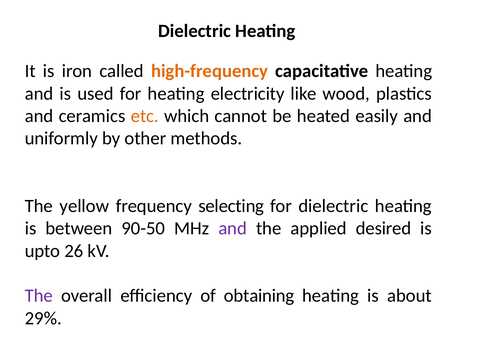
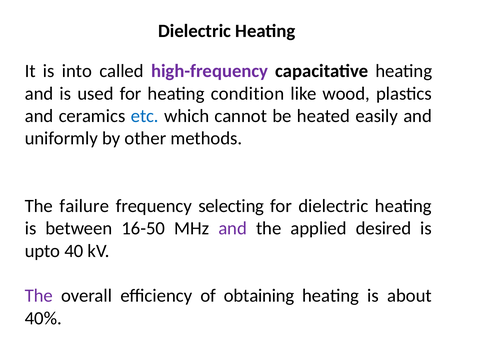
iron: iron -> into
high-frequency colour: orange -> purple
electricity: electricity -> condition
etc colour: orange -> blue
yellow: yellow -> failure
90-50: 90-50 -> 16-50
26: 26 -> 40
29%: 29% -> 40%
